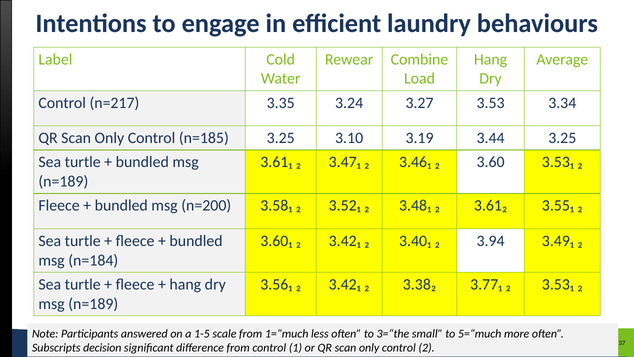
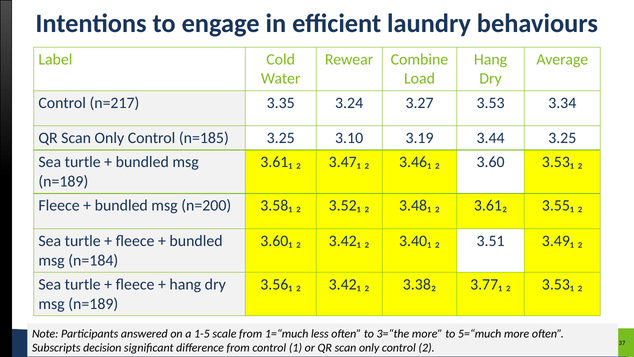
3.94: 3.94 -> 3.51
3=“the small: small -> more
